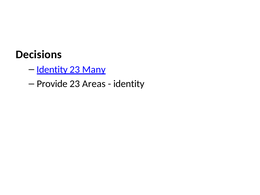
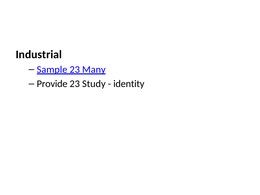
Decisions: Decisions -> Industrial
Identity at (52, 69): Identity -> Sample
Areas: Areas -> Study
